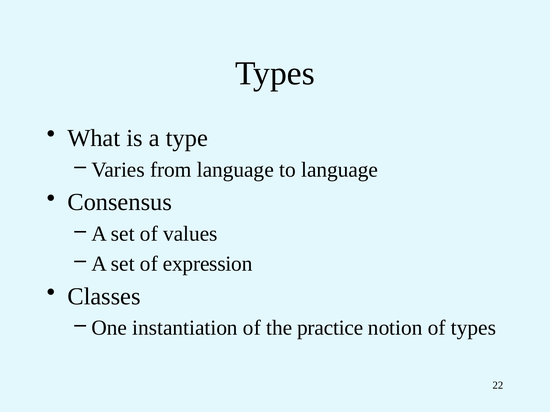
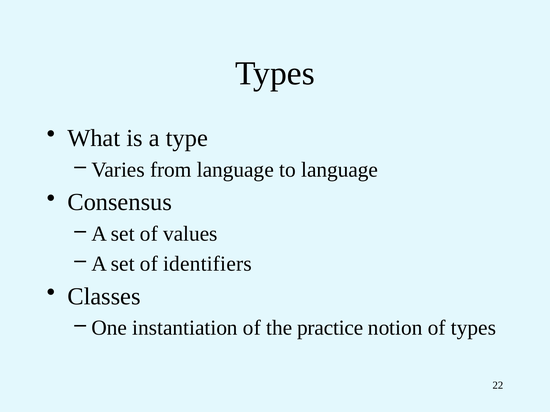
expression: expression -> identifiers
